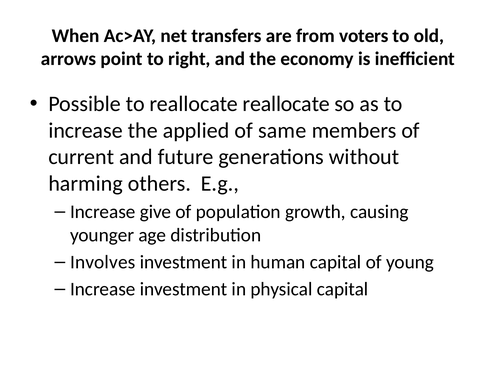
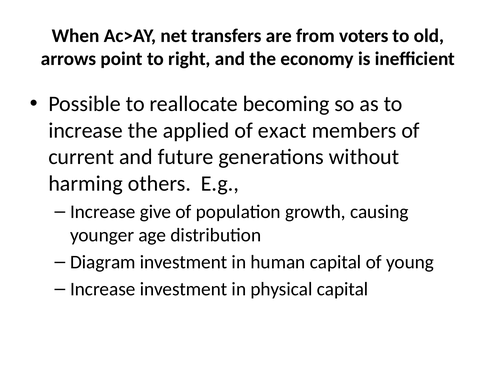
reallocate reallocate: reallocate -> becoming
same: same -> exact
Involves: Involves -> Diagram
